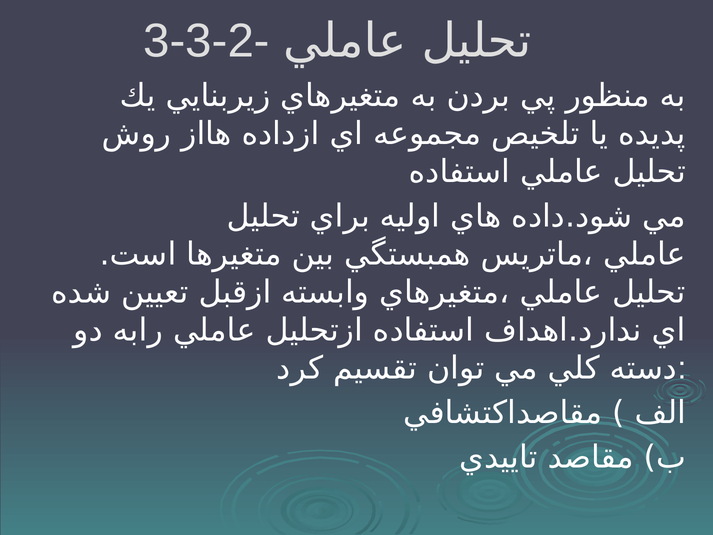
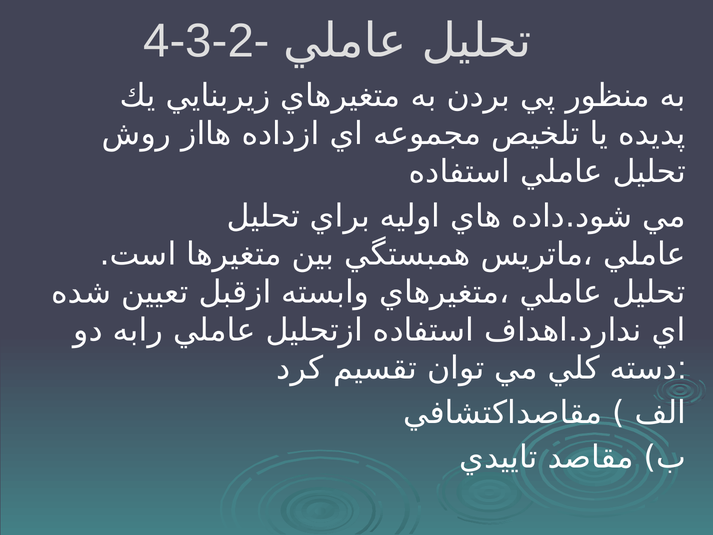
3-3-2-: 3-3-2- -> 4-3-2-
